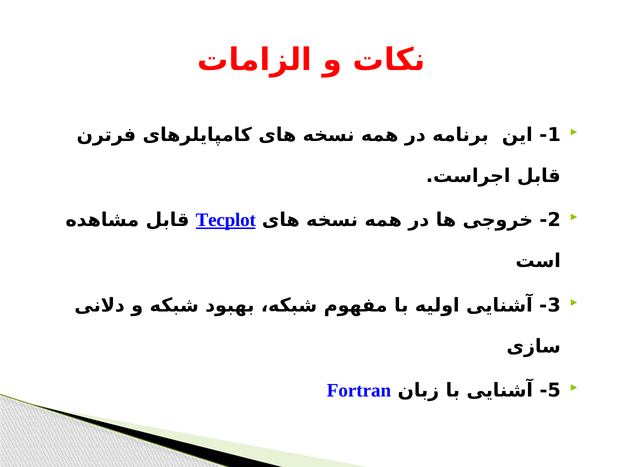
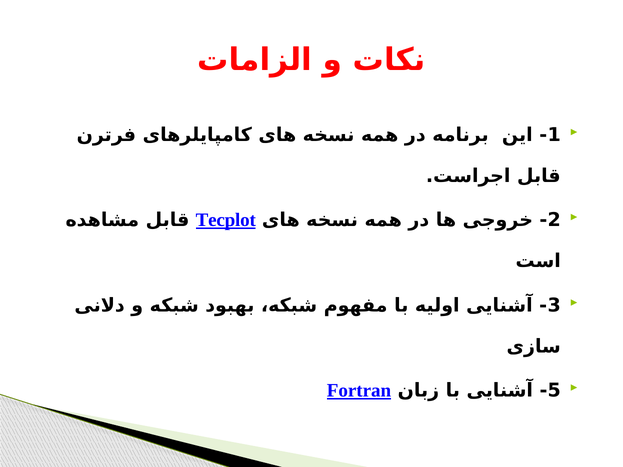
Fortran underline: none -> present
